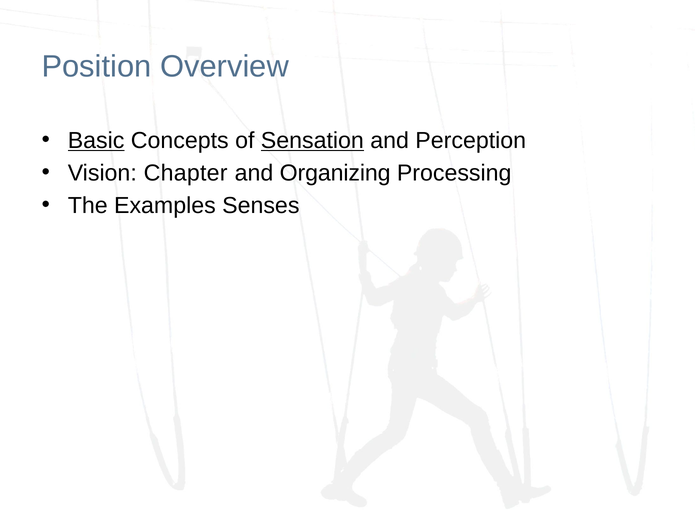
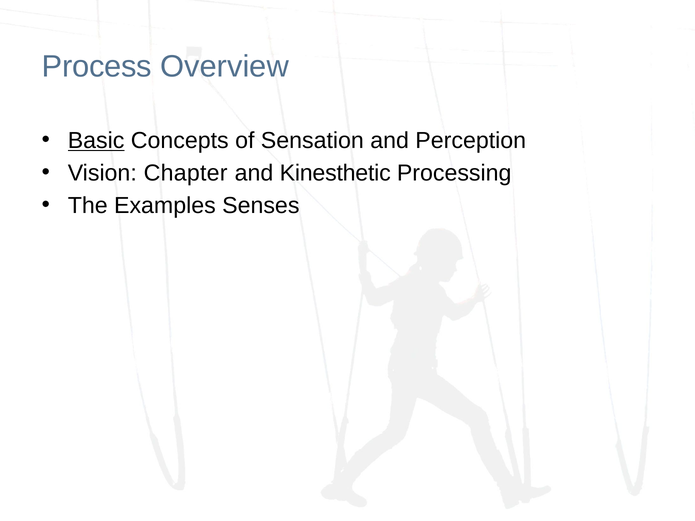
Position: Position -> Process
Sensation underline: present -> none
Organizing: Organizing -> Kinesthetic
